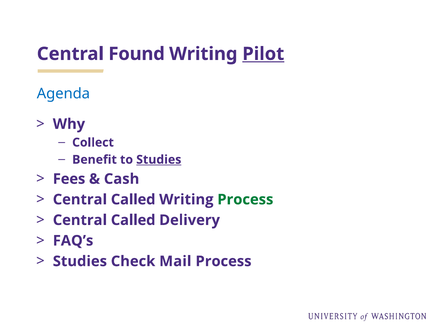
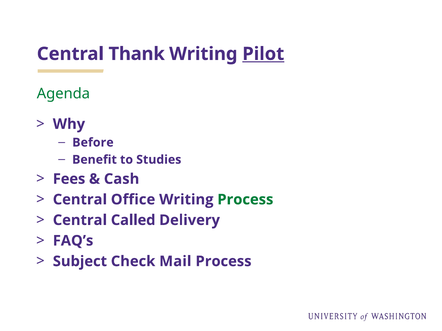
Found: Found -> Thank
Agenda colour: blue -> green
Collect: Collect -> Before
Studies at (159, 160) underline: present -> none
Called at (133, 200): Called -> Office
Studies at (80, 262): Studies -> Subject
